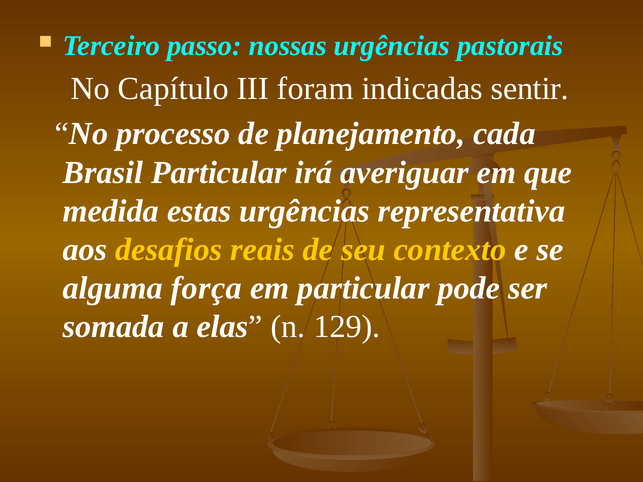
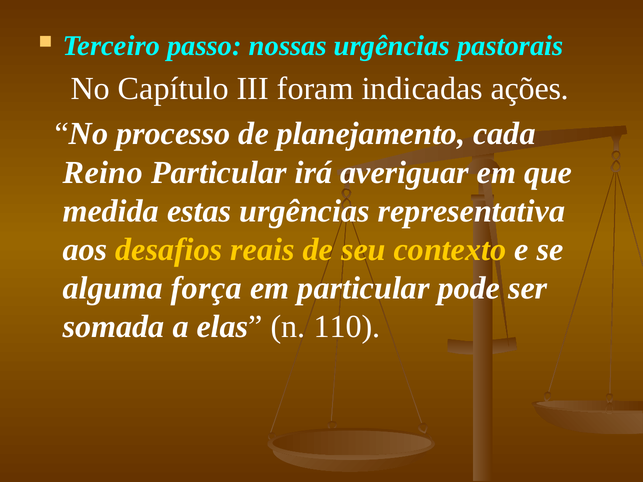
sentir: sentir -> ações
Brasil: Brasil -> Reino
129: 129 -> 110
